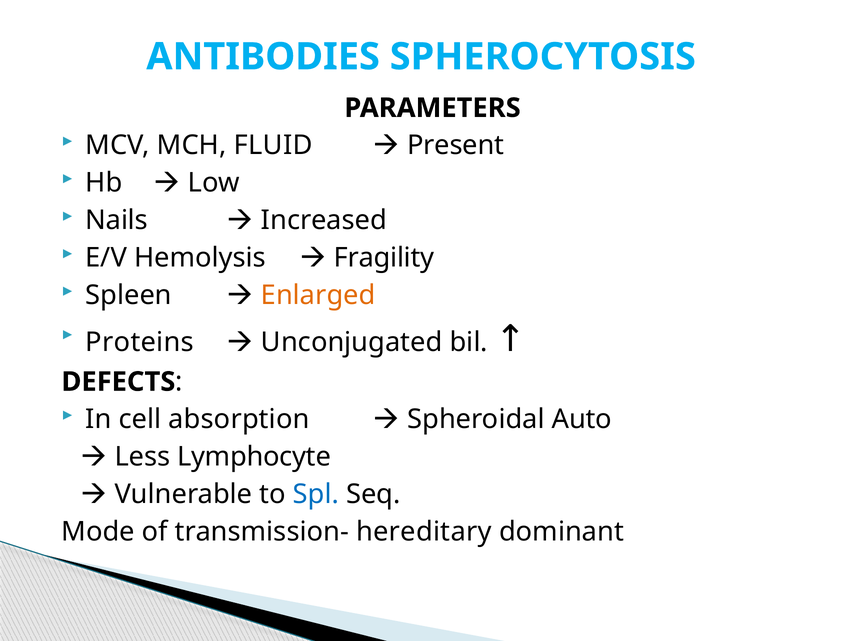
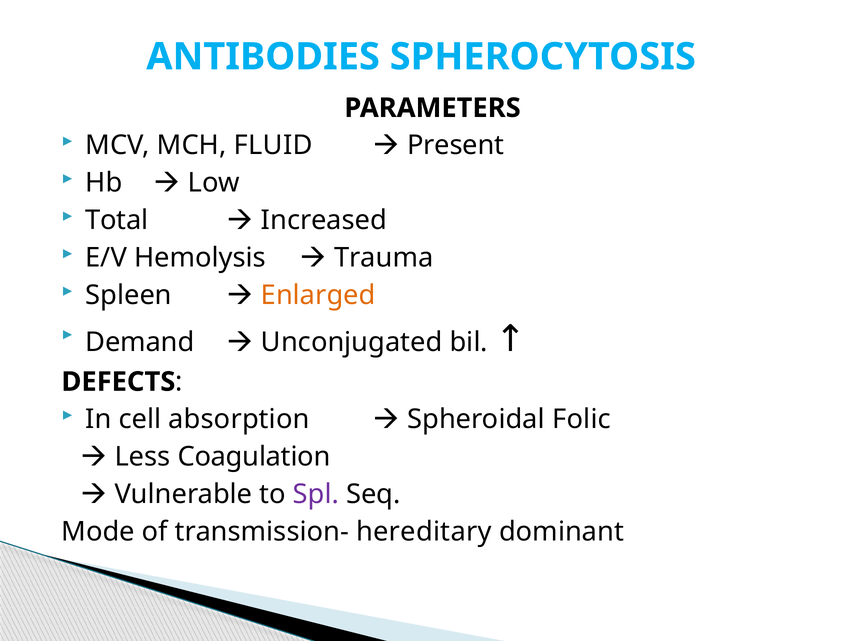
Nails: Nails -> Total
Fragility: Fragility -> Trauma
Proteins: Proteins -> Demand
Auto: Auto -> Folic
Lymphocyte: Lymphocyte -> Coagulation
Spl colour: blue -> purple
